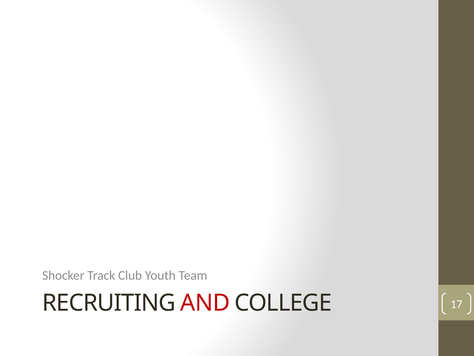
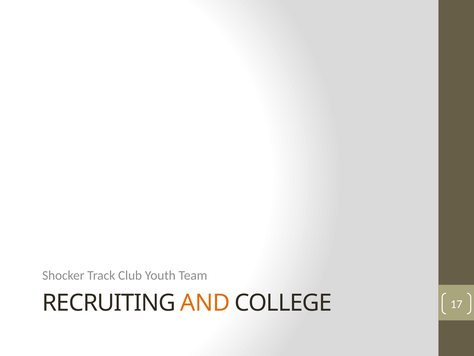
AND colour: red -> orange
